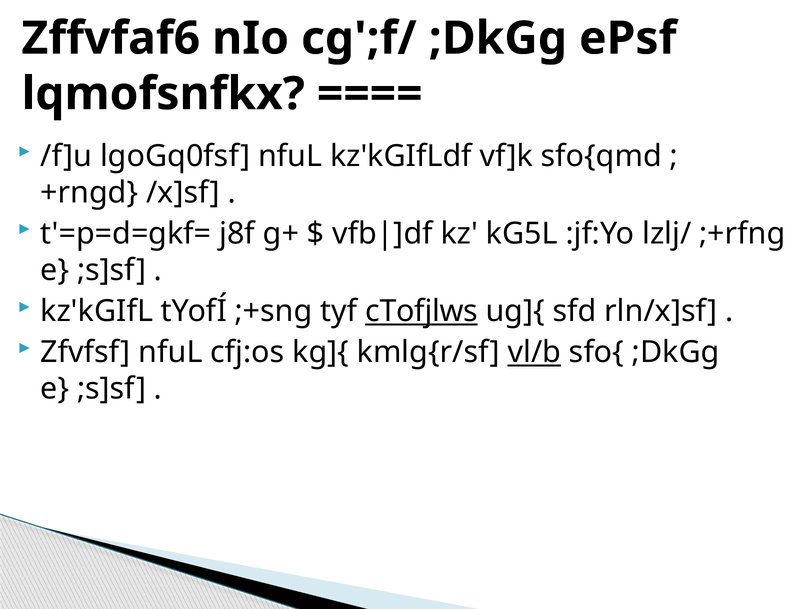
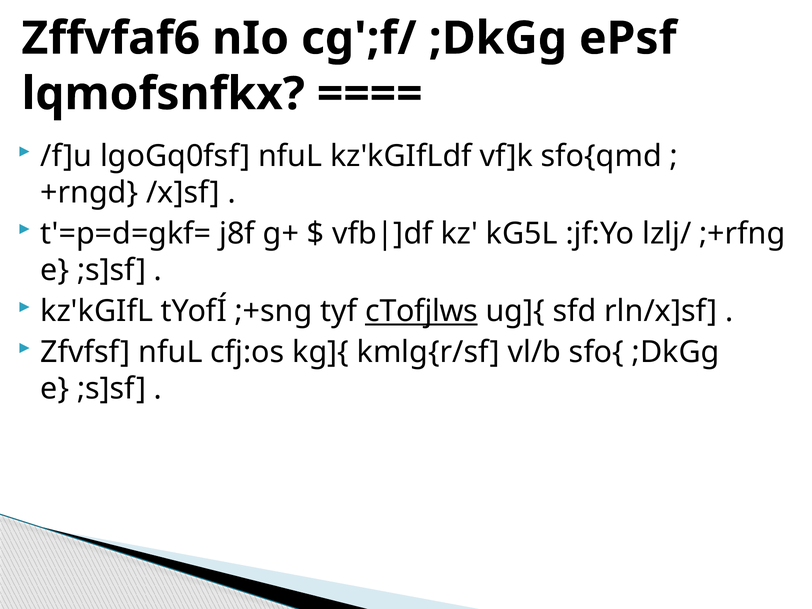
vl/b underline: present -> none
